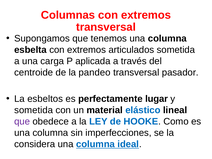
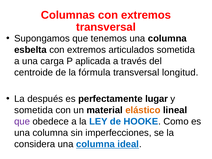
pandeo: pandeo -> fórmula
pasador: pasador -> longitud
esbeltos: esbeltos -> después
elástico colour: blue -> orange
